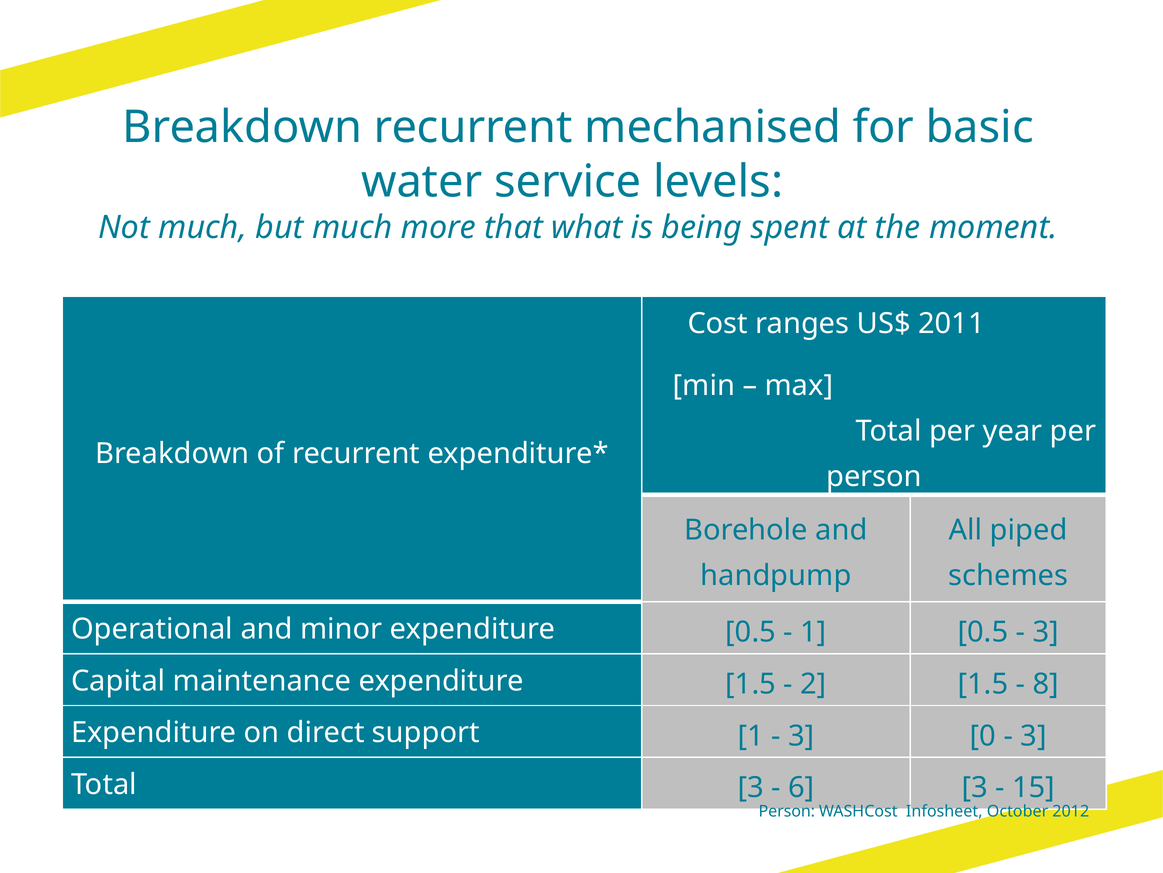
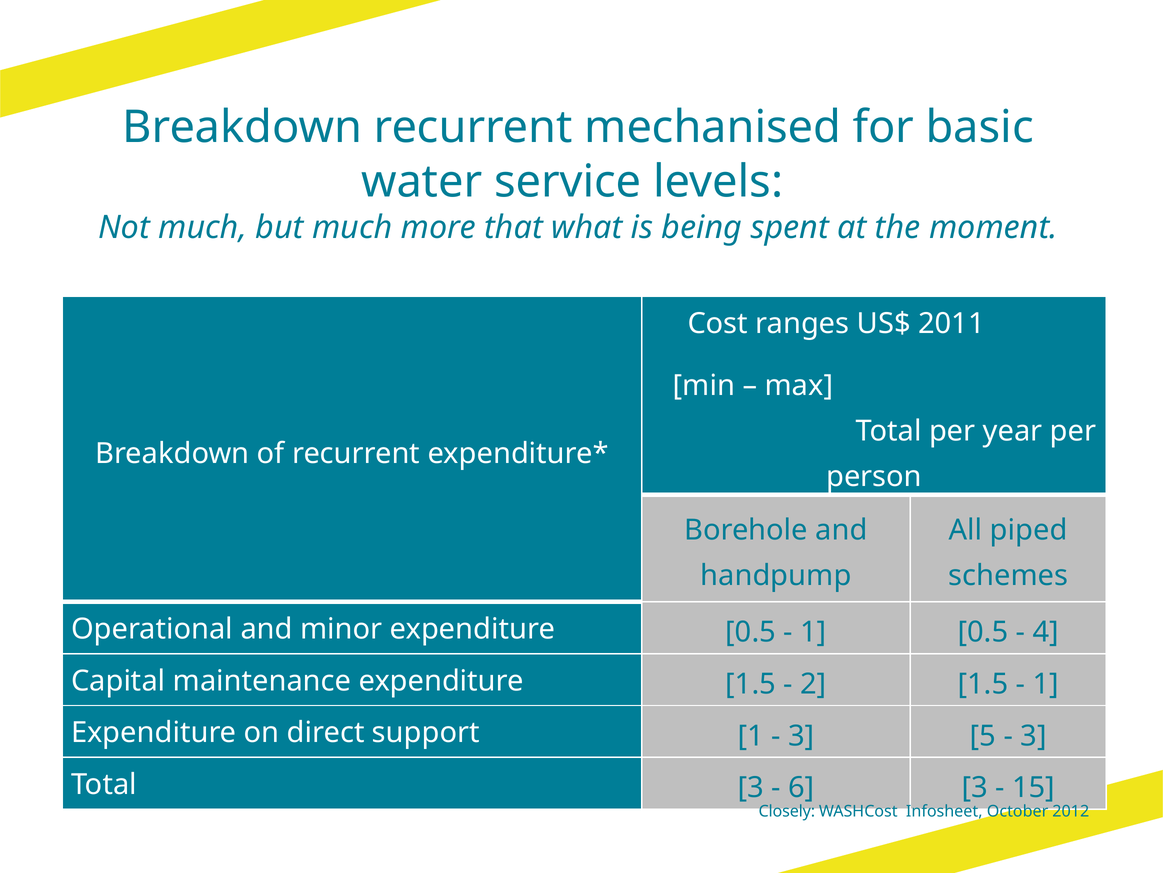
3 at (1046, 632): 3 -> 4
8 at (1046, 683): 8 -> 1
0: 0 -> 5
Person at (787, 811): Person -> Closely
